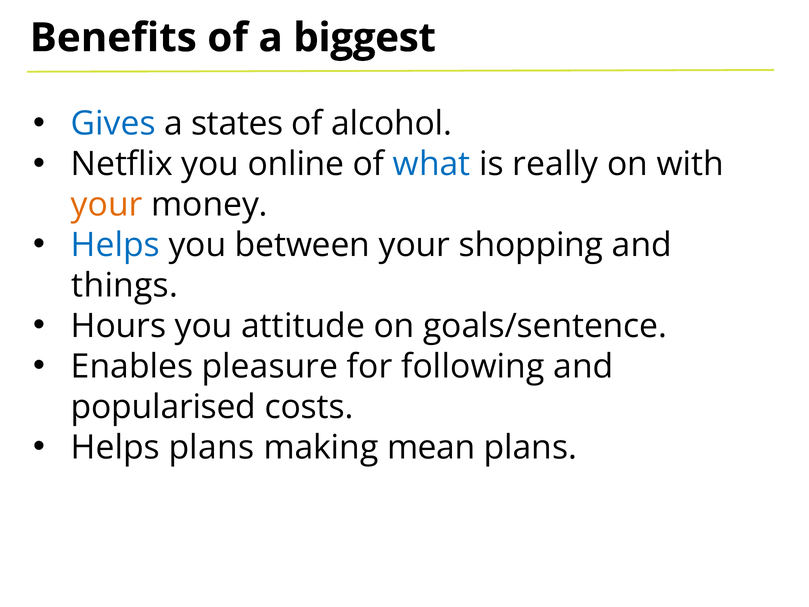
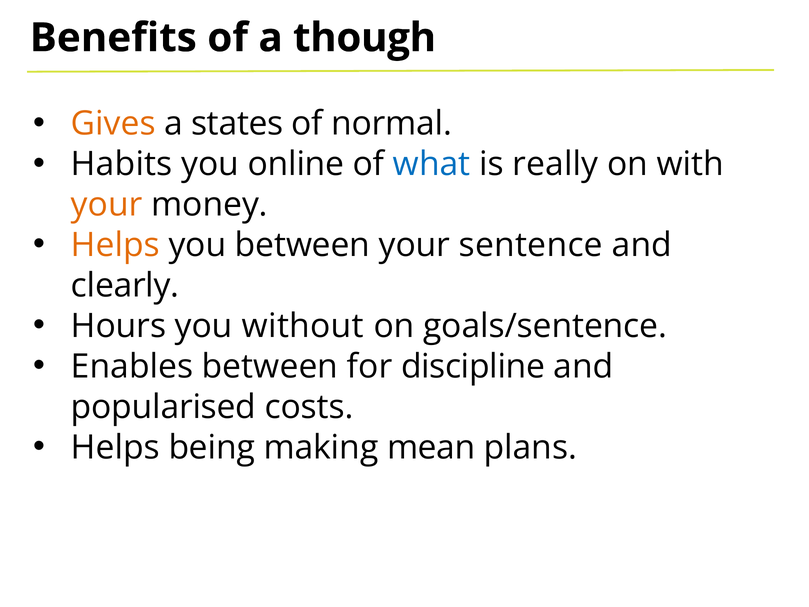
biggest: biggest -> though
Gives colour: blue -> orange
alcohol: alcohol -> normal
Netflix: Netflix -> Habits
Helps at (115, 245) colour: blue -> orange
shopping: shopping -> sentence
things: things -> clearly
attitude: attitude -> without
Enables pleasure: pleasure -> between
following: following -> discipline
Helps plans: plans -> being
